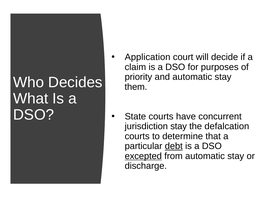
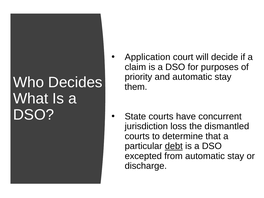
jurisdiction stay: stay -> loss
defalcation: defalcation -> dismantled
excepted underline: present -> none
